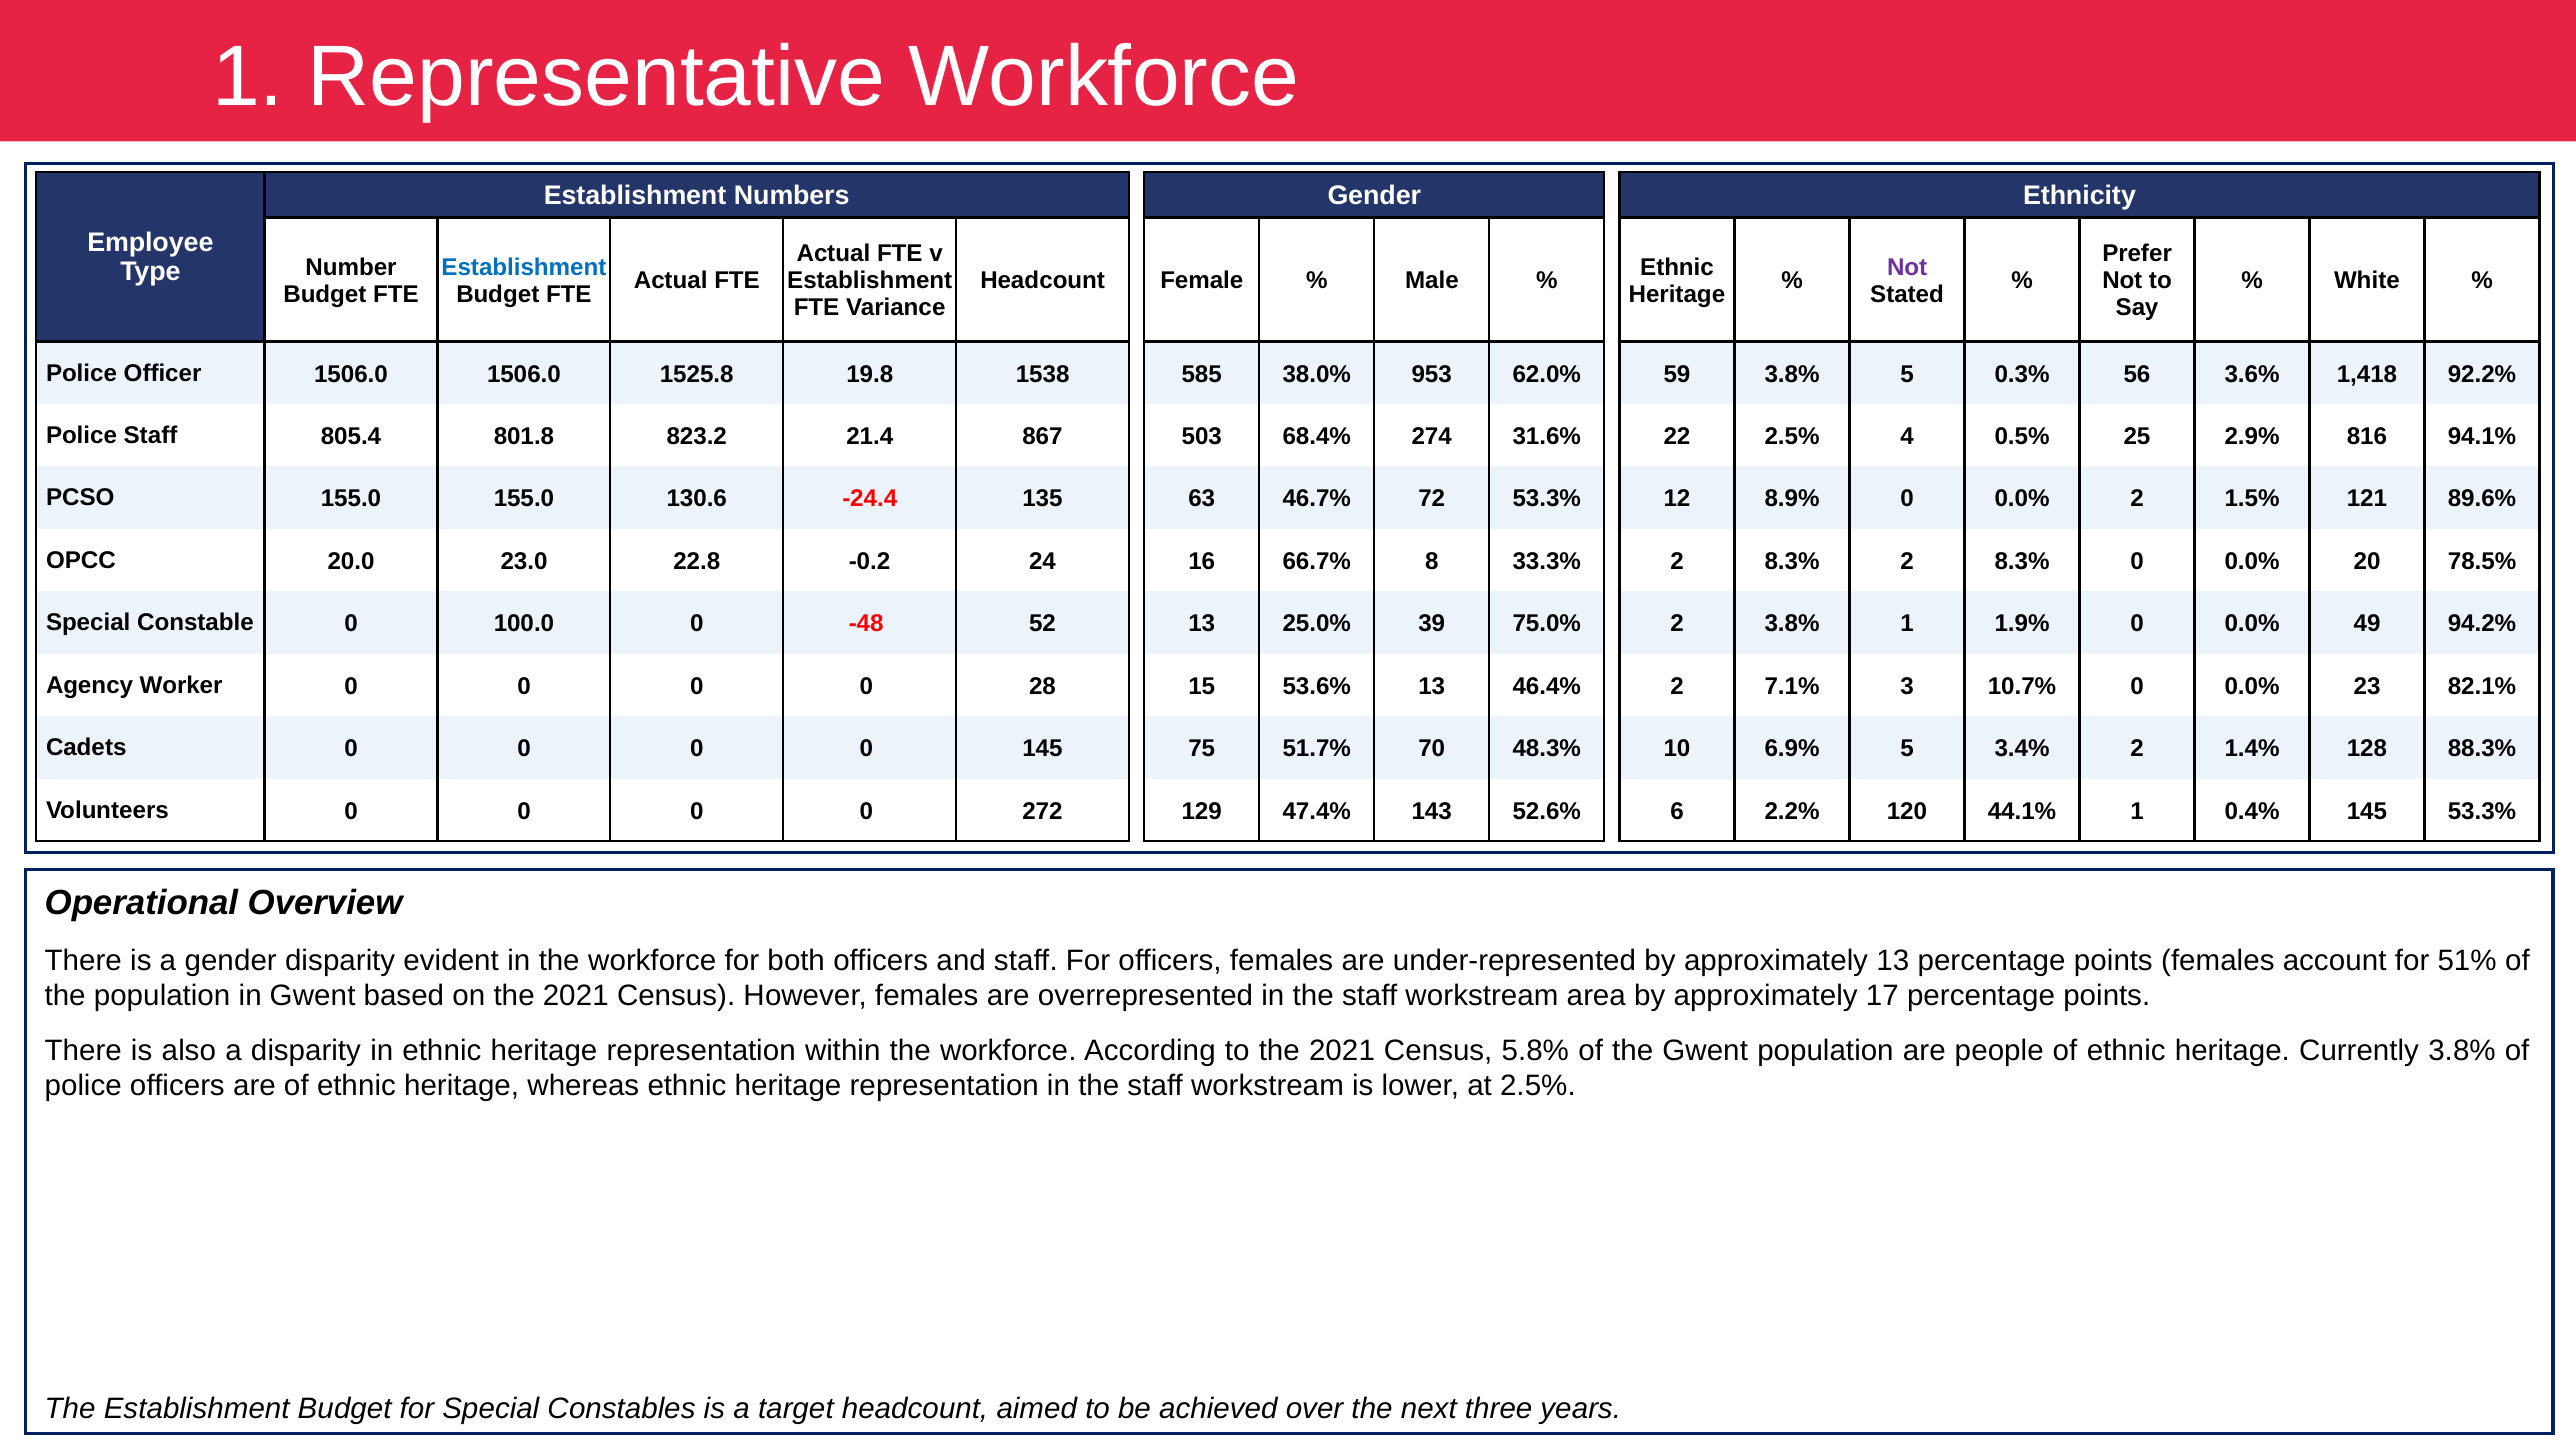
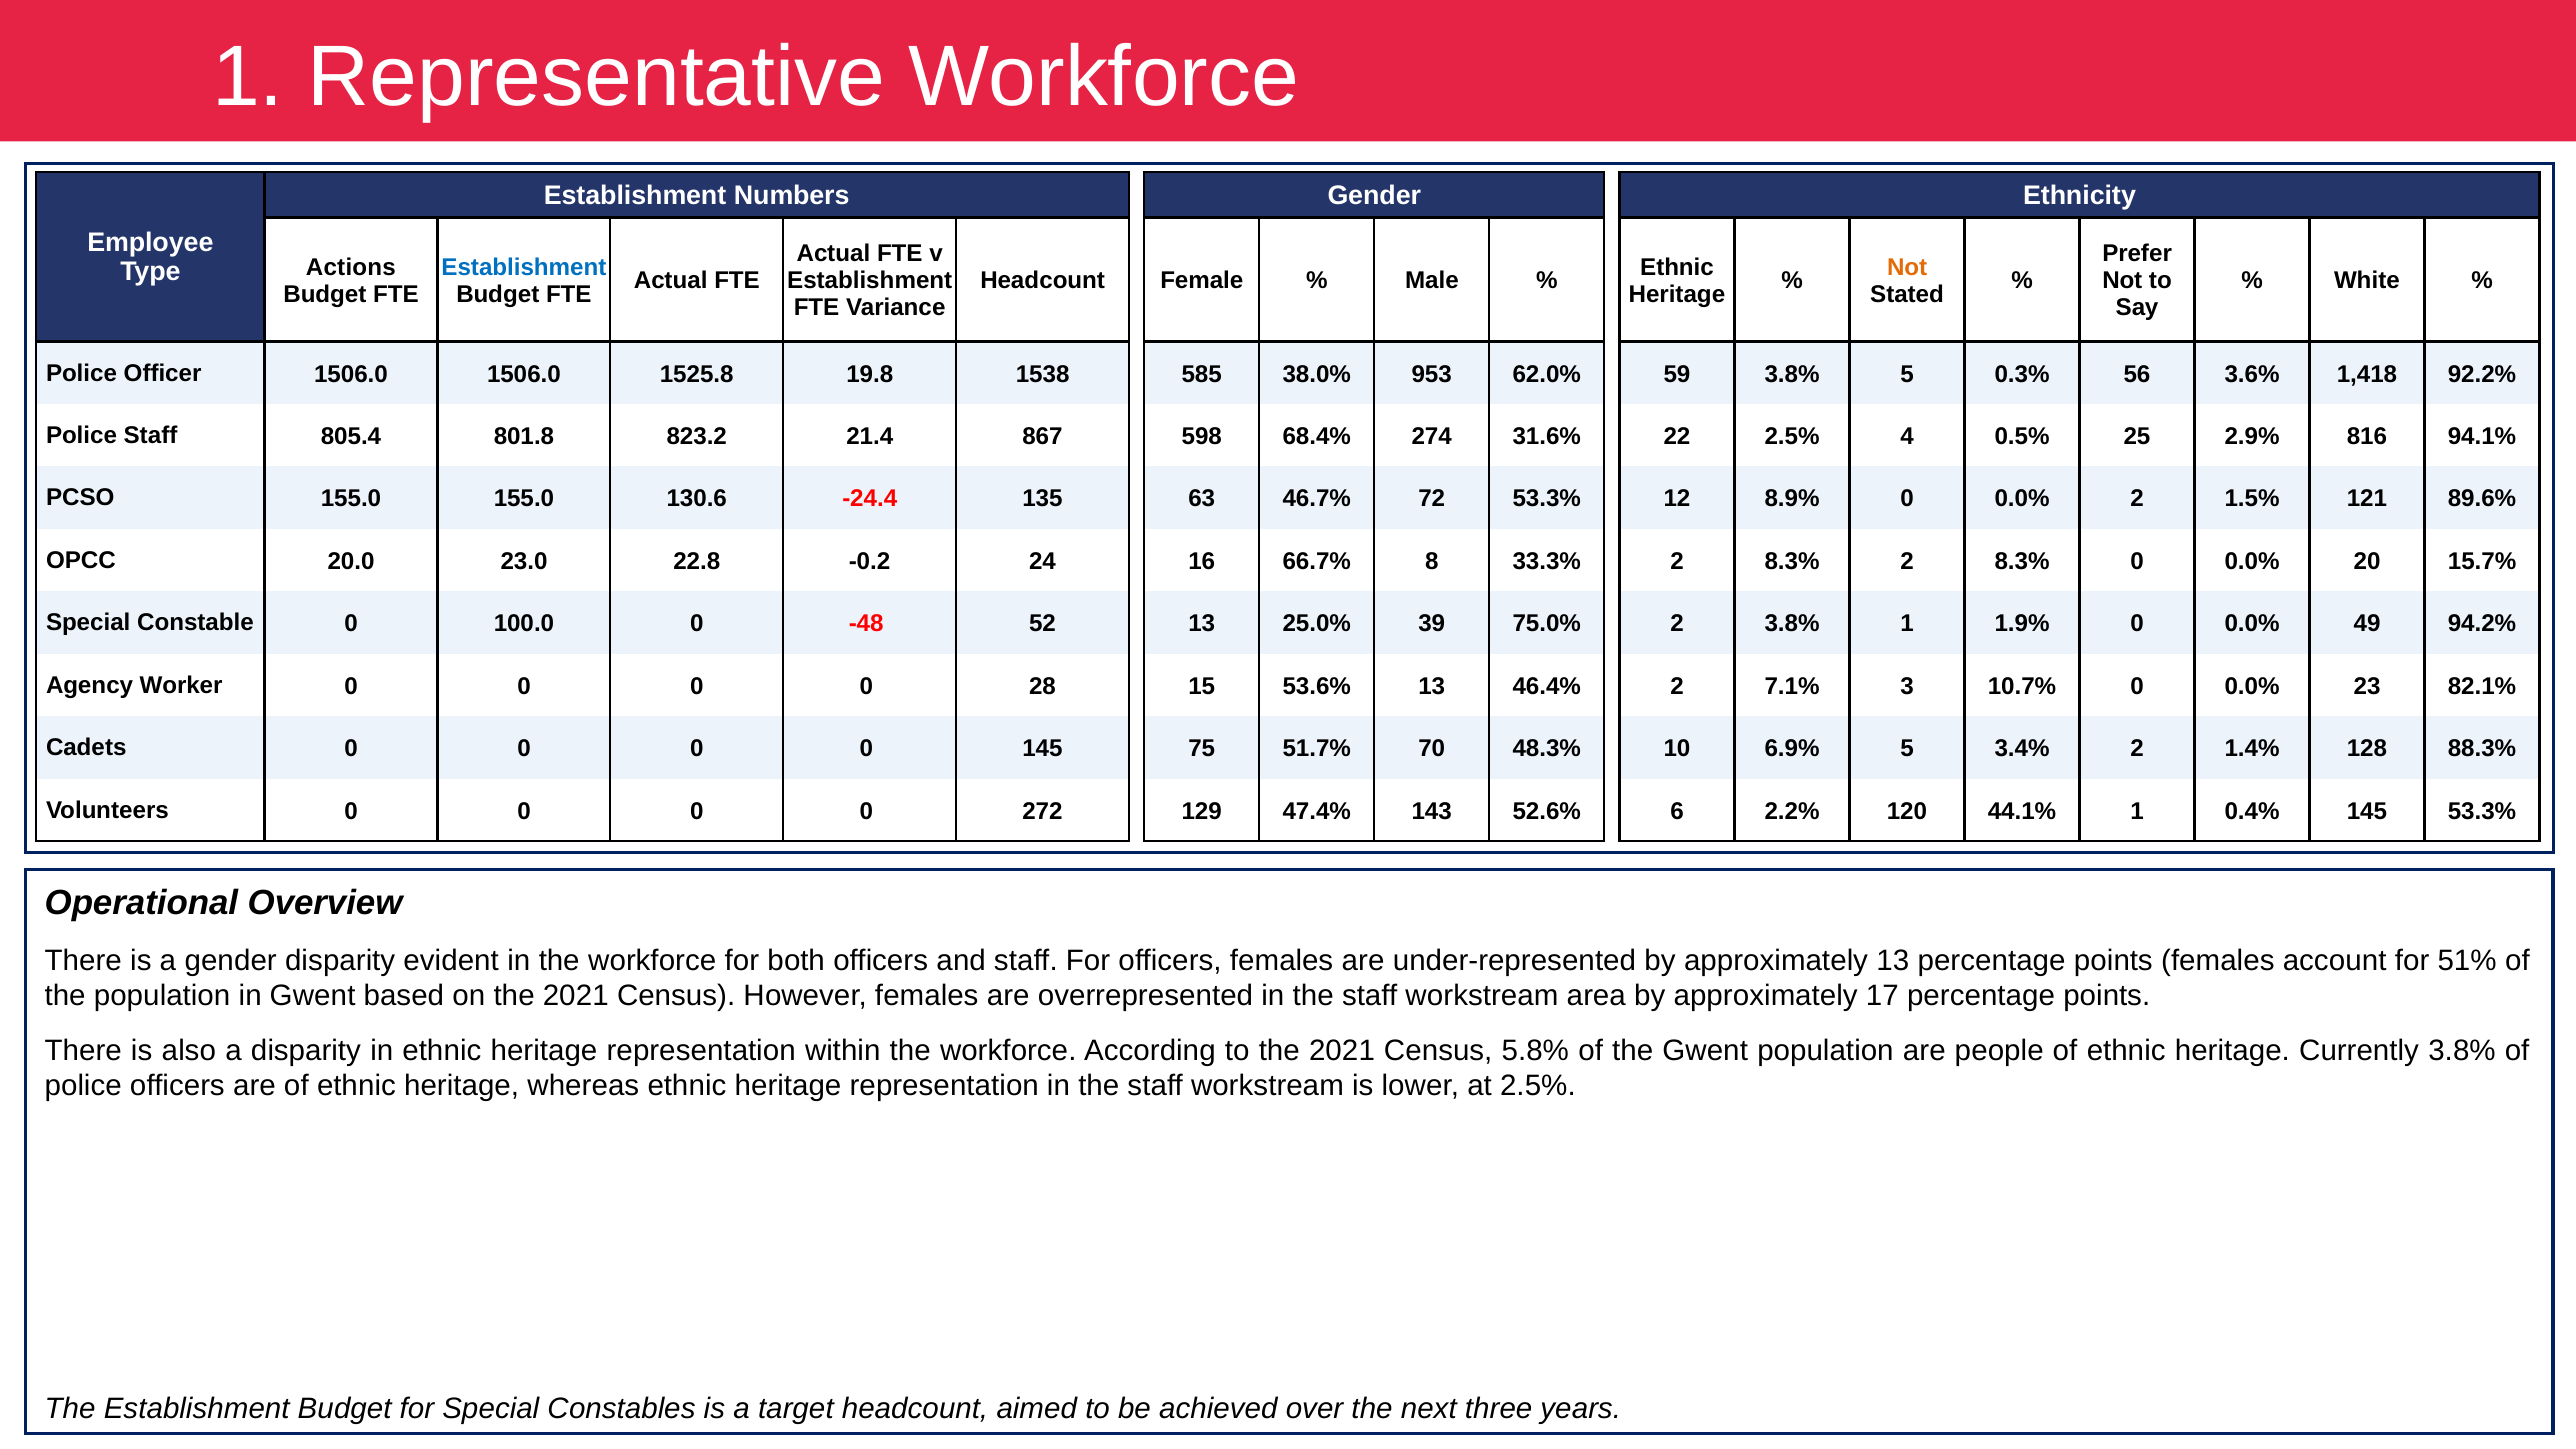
Number: Number -> Actions
Not at (1907, 267) colour: purple -> orange
503: 503 -> 598
78.5%: 78.5% -> 15.7%
